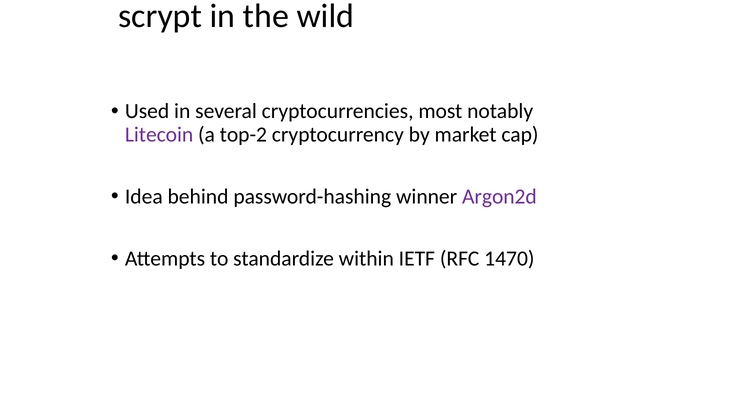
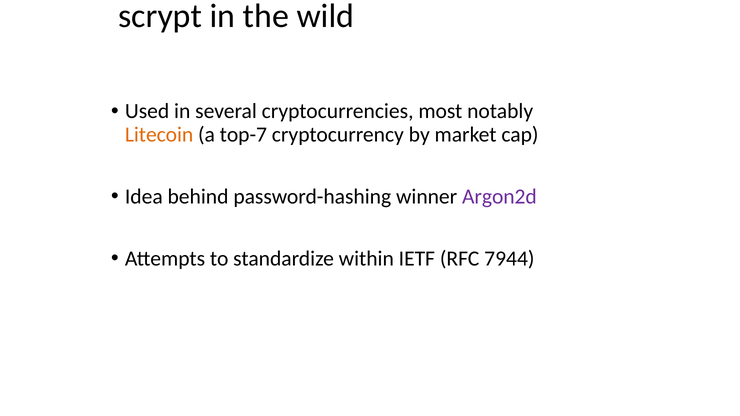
Litecoin colour: purple -> orange
top-2: top-2 -> top-7
1470: 1470 -> 7944
